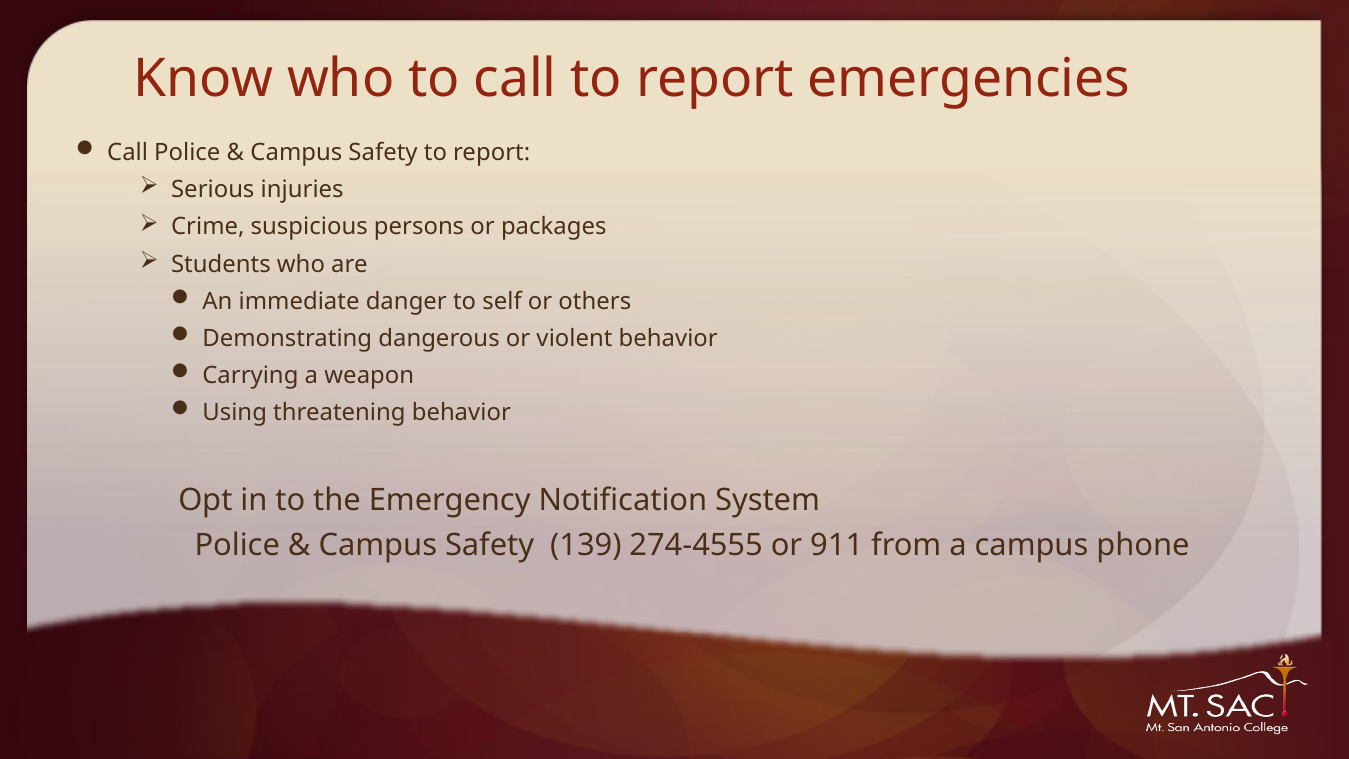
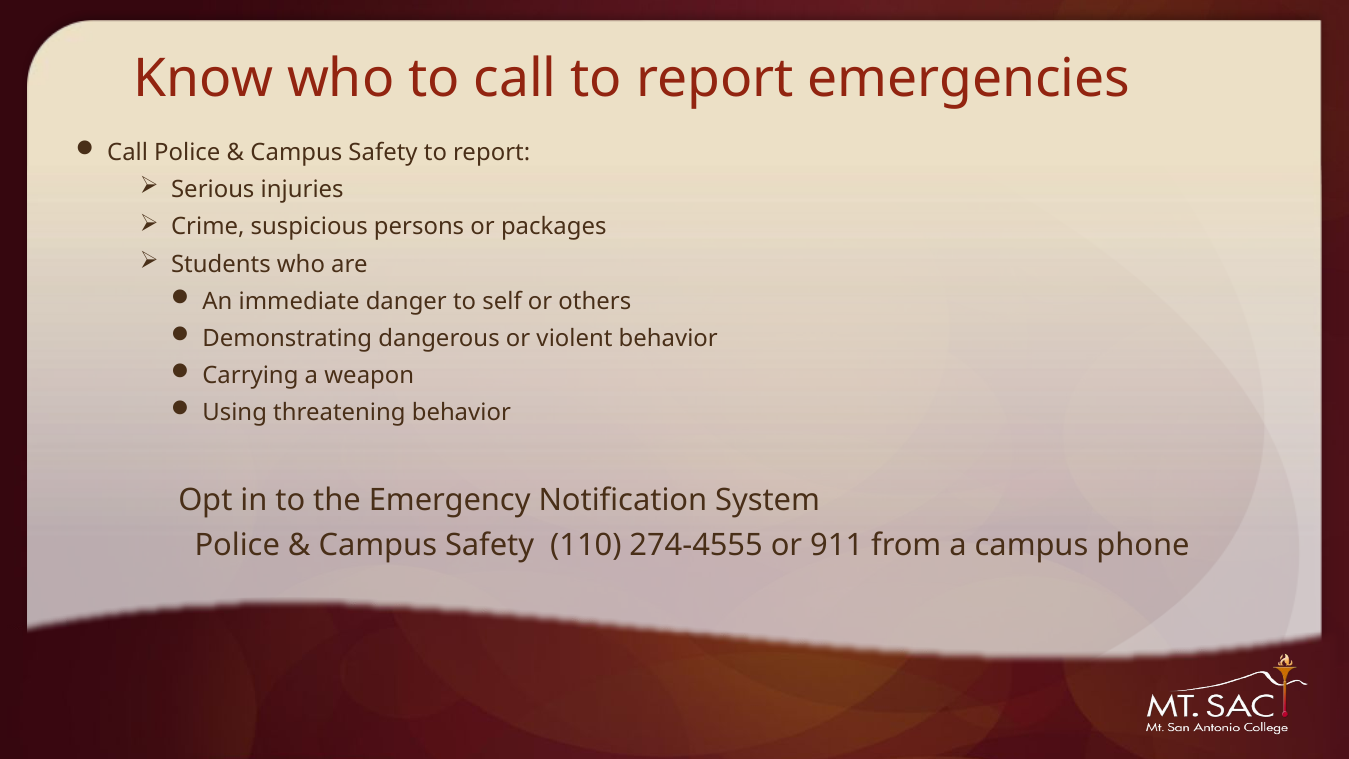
139: 139 -> 110
